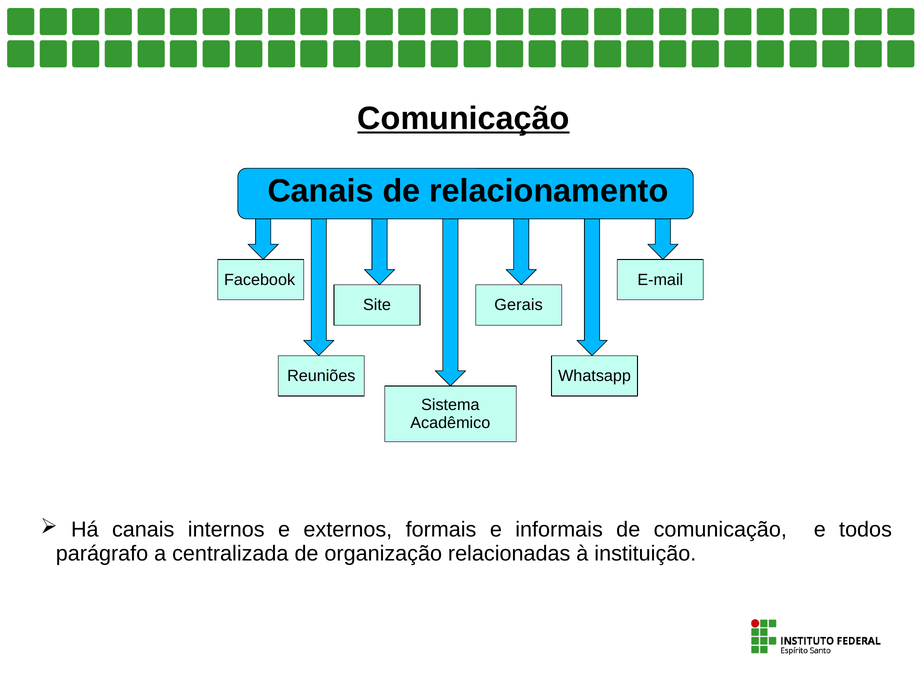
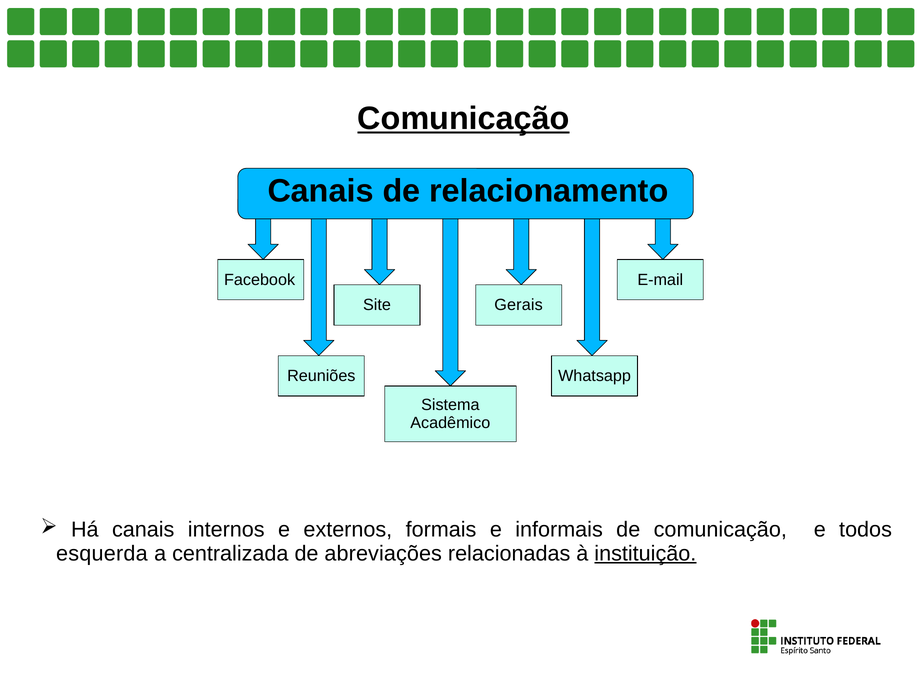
parágrafo: parágrafo -> esquerda
organização: organização -> abreviações
instituição underline: none -> present
